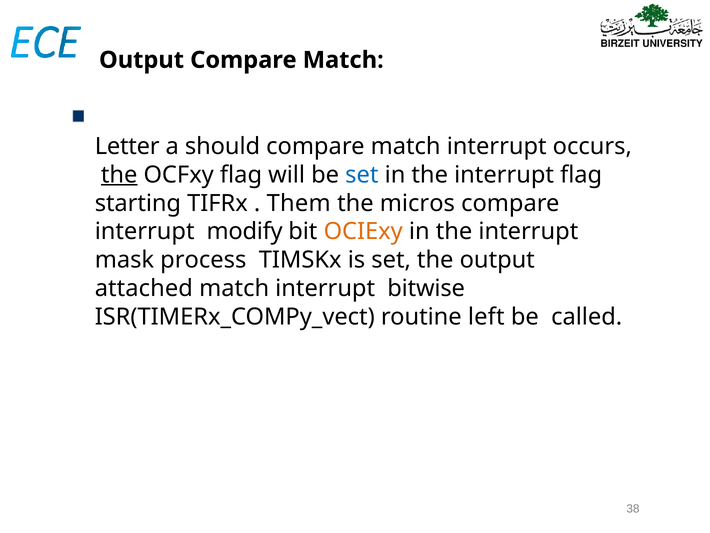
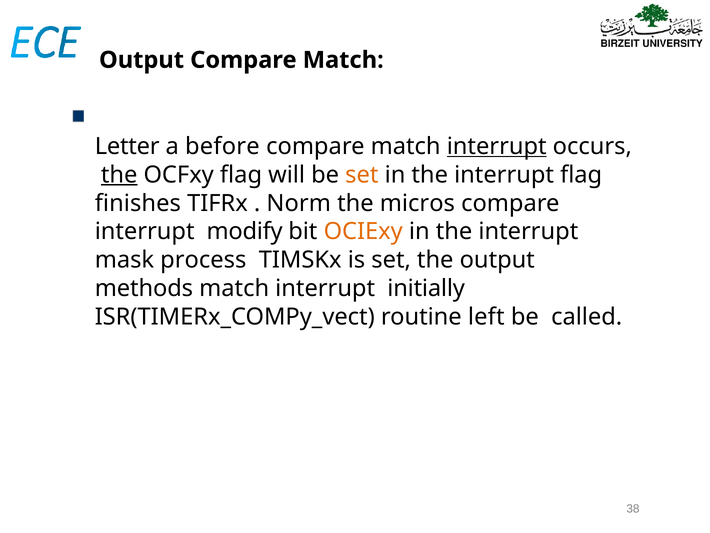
should: should -> before
interrupt at (497, 146) underline: none -> present
set at (362, 175) colour: blue -> orange
starting: starting -> finishes
Them: Them -> Norm
attached: attached -> methods
bitwise: bitwise -> initially
